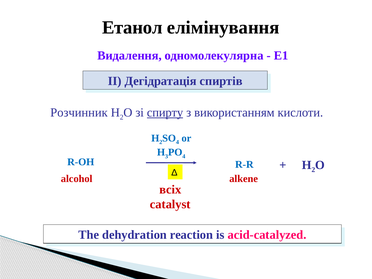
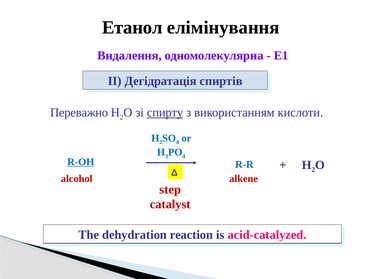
Розчинник: Розчинник -> Переважно
R-OH underline: none -> present
всіх: всіх -> step
